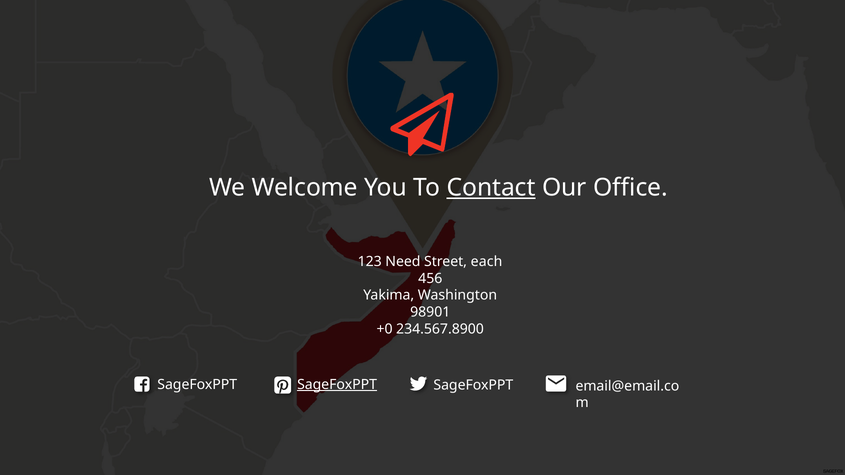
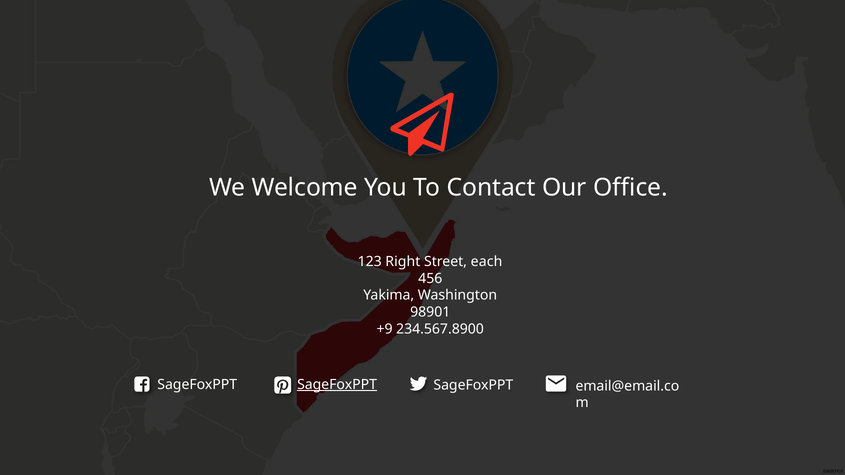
Contact underline: present -> none
Need: Need -> Right
+0: +0 -> +9
